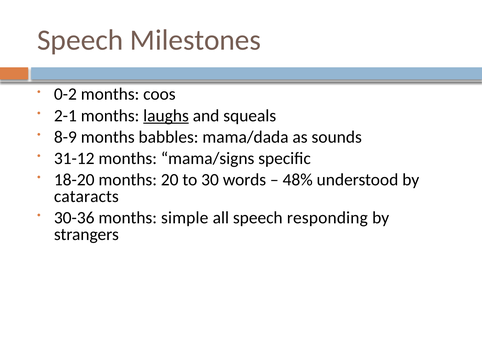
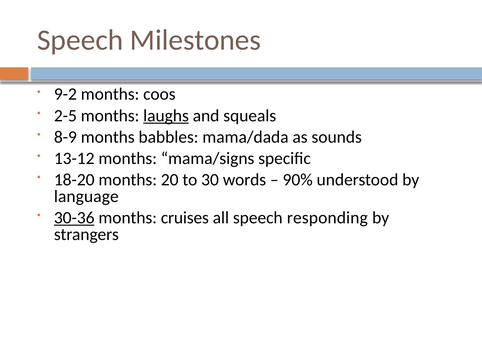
0-2: 0-2 -> 9-2
2-1: 2-1 -> 2-5
31-12: 31-12 -> 13-12
48%: 48% -> 90%
cataracts: cataracts -> language
30-36 underline: none -> present
simple: simple -> cruises
